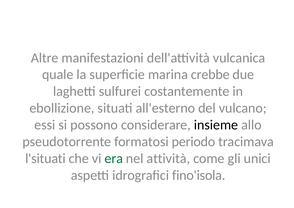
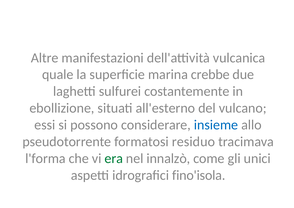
insieme colour: black -> blue
periodo: periodo -> residuo
l'situati: l'situati -> l'forma
attività: attività -> innalzò
